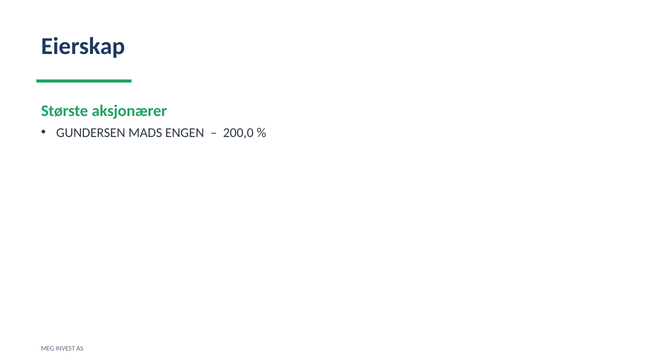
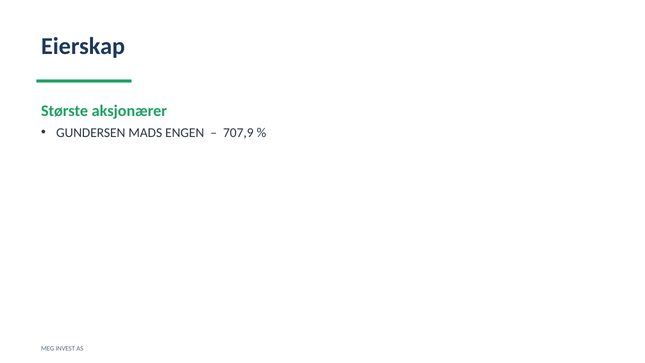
200,0: 200,0 -> 707,9
